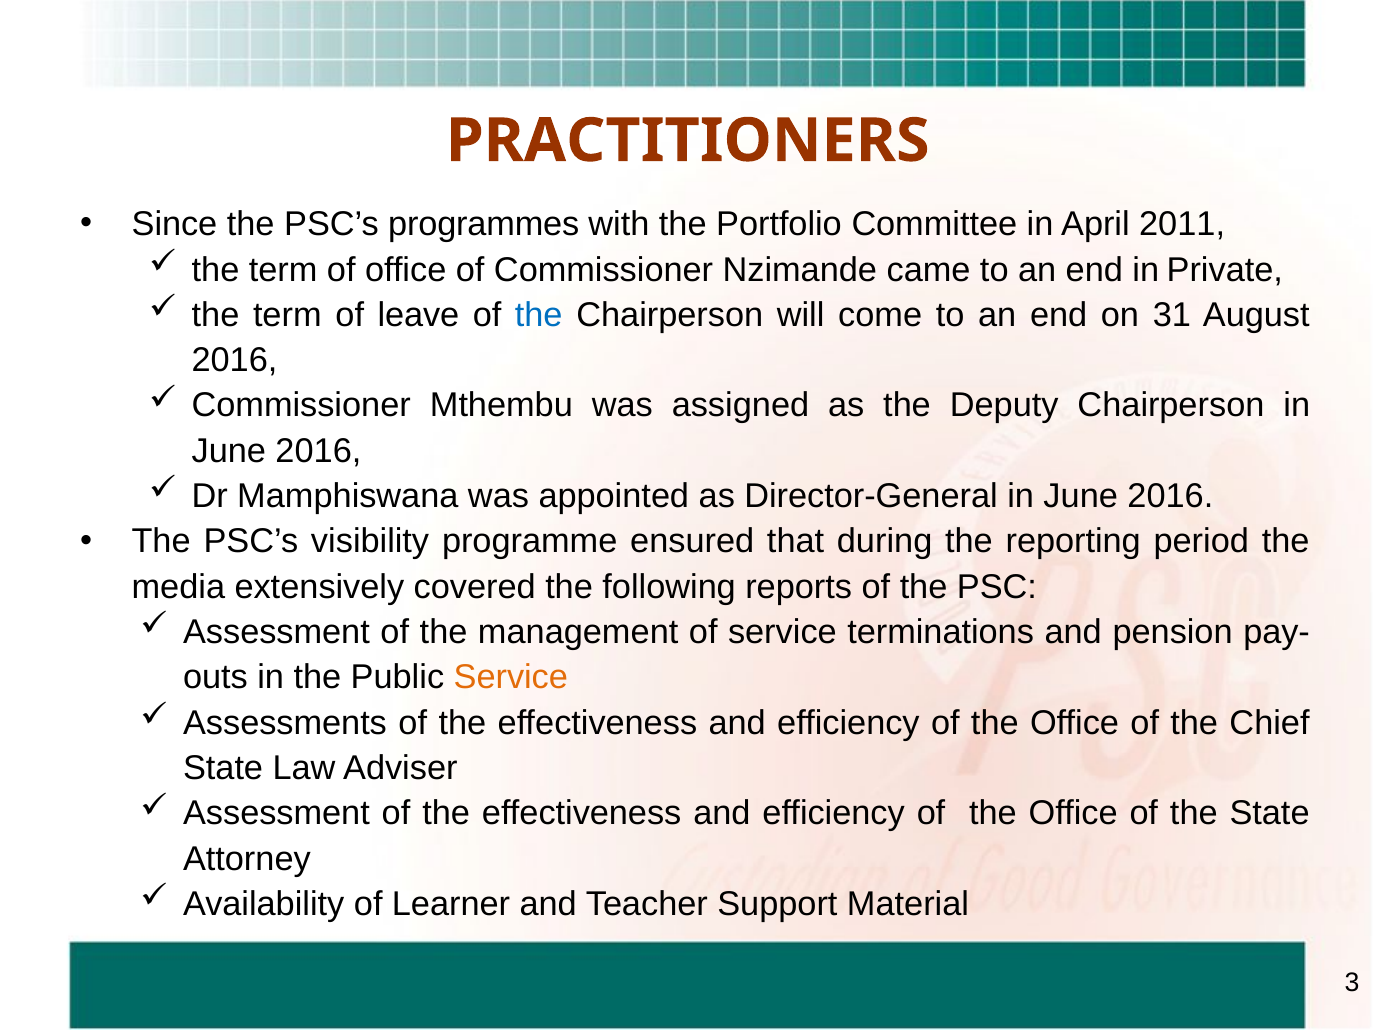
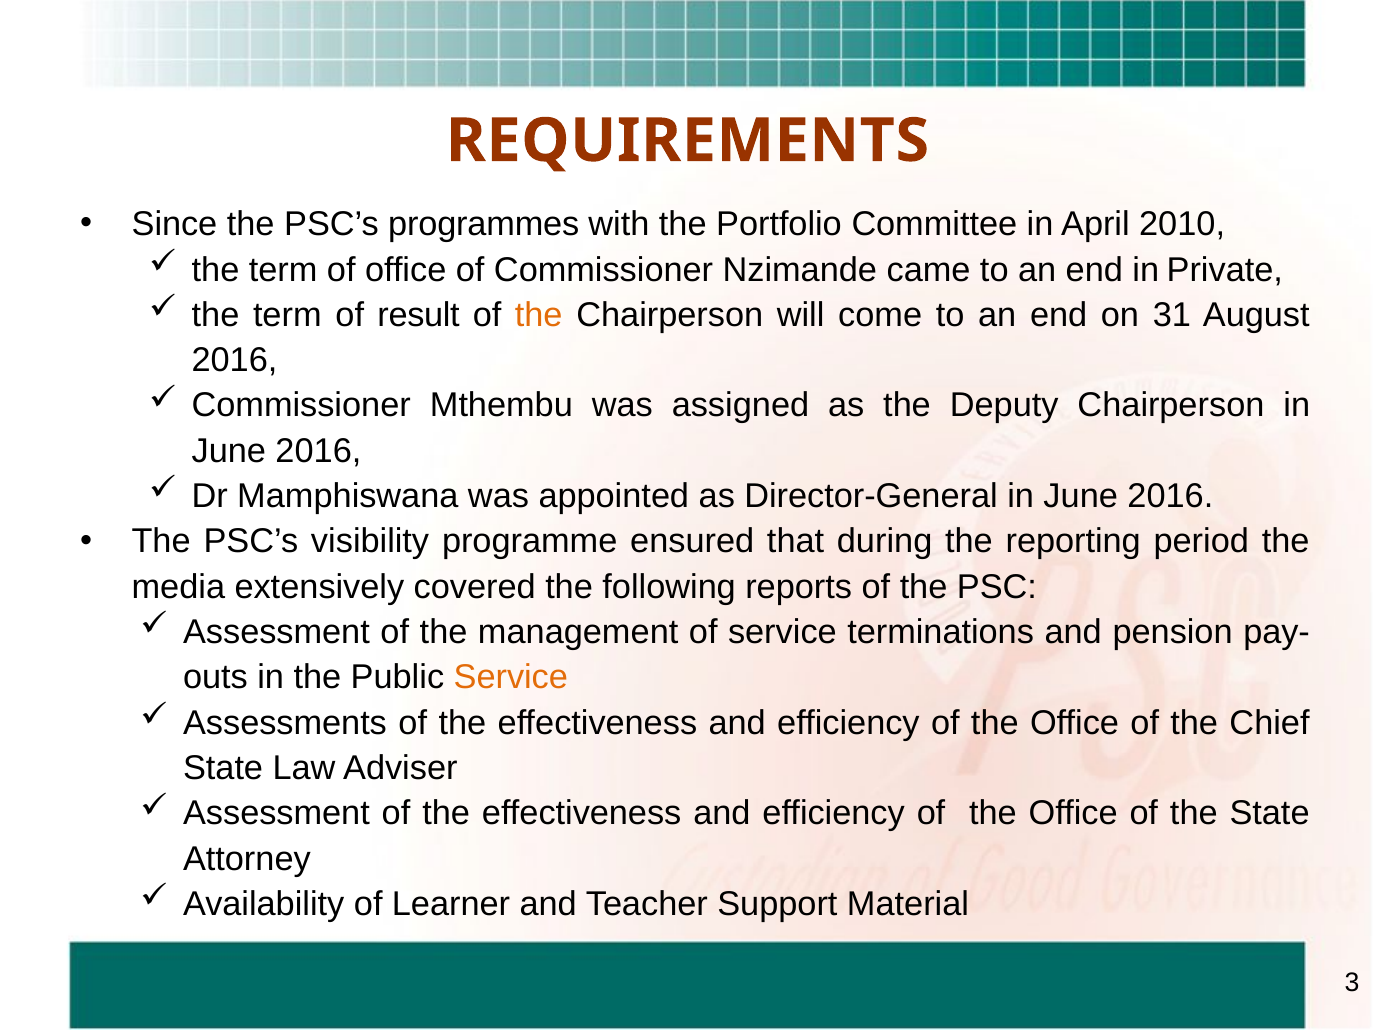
PRACTITIONERS: PRACTITIONERS -> REQUIREMENTS
2011: 2011 -> 2010
leave: leave -> result
the at (539, 315) colour: blue -> orange
